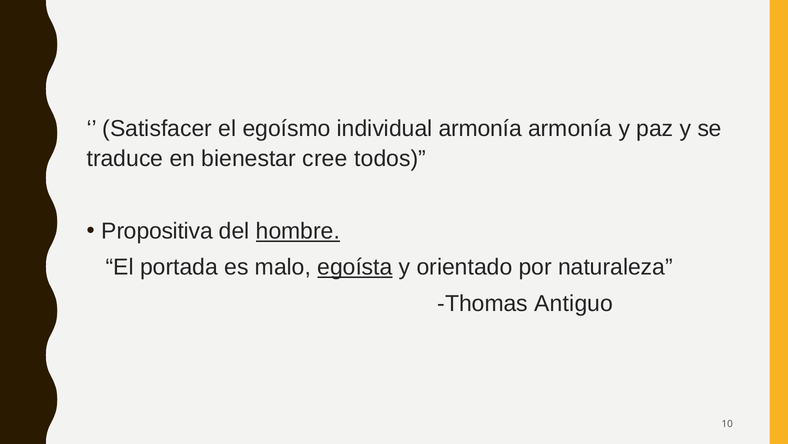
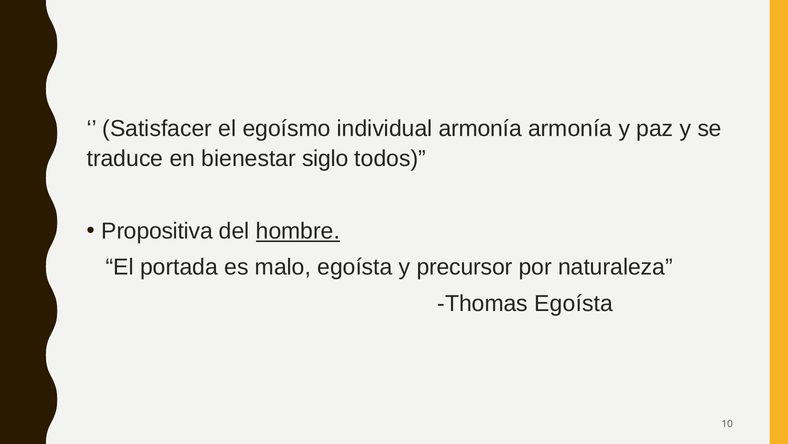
cree: cree -> siglo
egoísta at (355, 267) underline: present -> none
orientado: orientado -> precursor
Thomas Antiguo: Antiguo -> Egoísta
